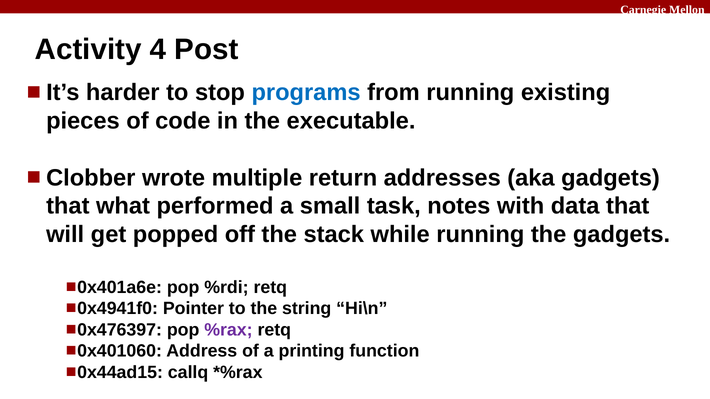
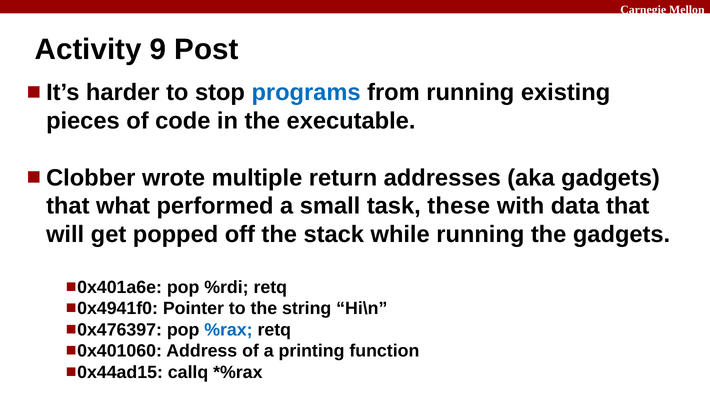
4: 4 -> 9
notes: notes -> these
%rax colour: purple -> blue
